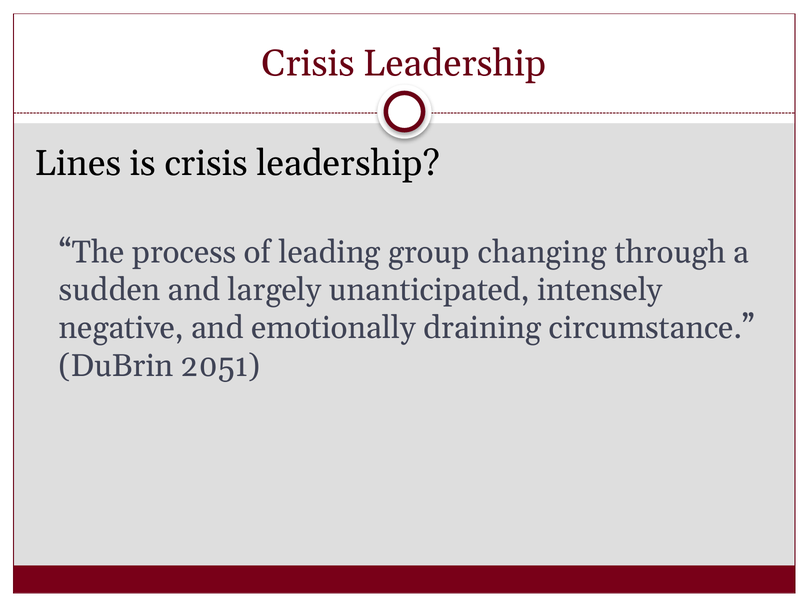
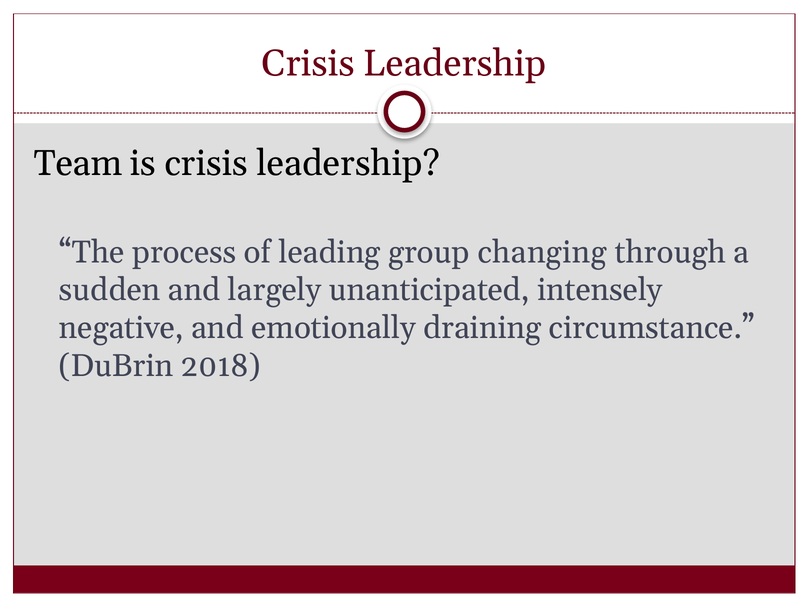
Lines: Lines -> Team
2051: 2051 -> 2018
